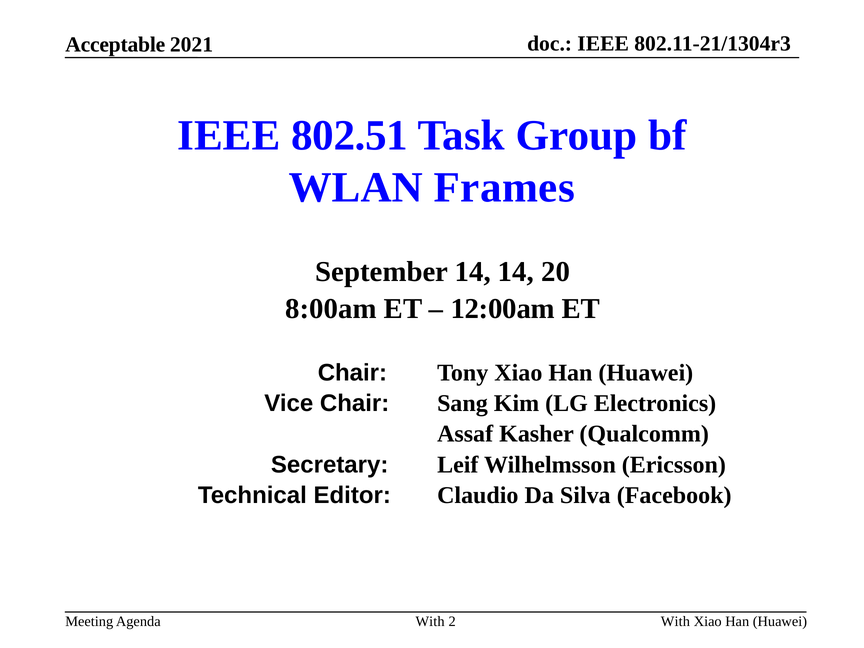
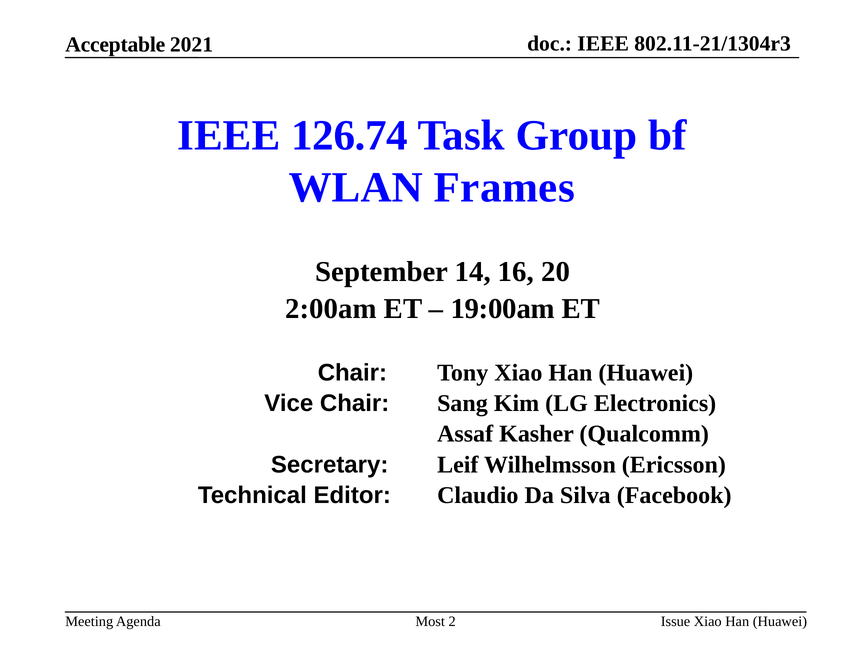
802.51: 802.51 -> 126.74
14 14: 14 -> 16
8:00am: 8:00am -> 2:00am
12:00am: 12:00am -> 19:00am
With at (430, 621): With -> Most
2 With: With -> Issue
